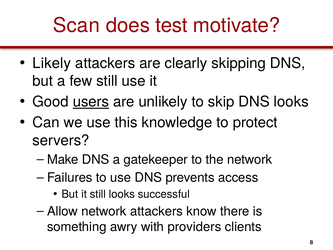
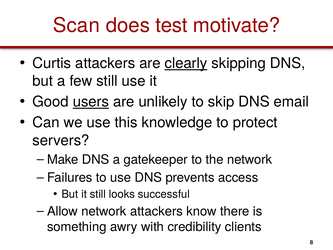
Likely: Likely -> Curtis
clearly underline: none -> present
DNS looks: looks -> email
providers: providers -> credibility
